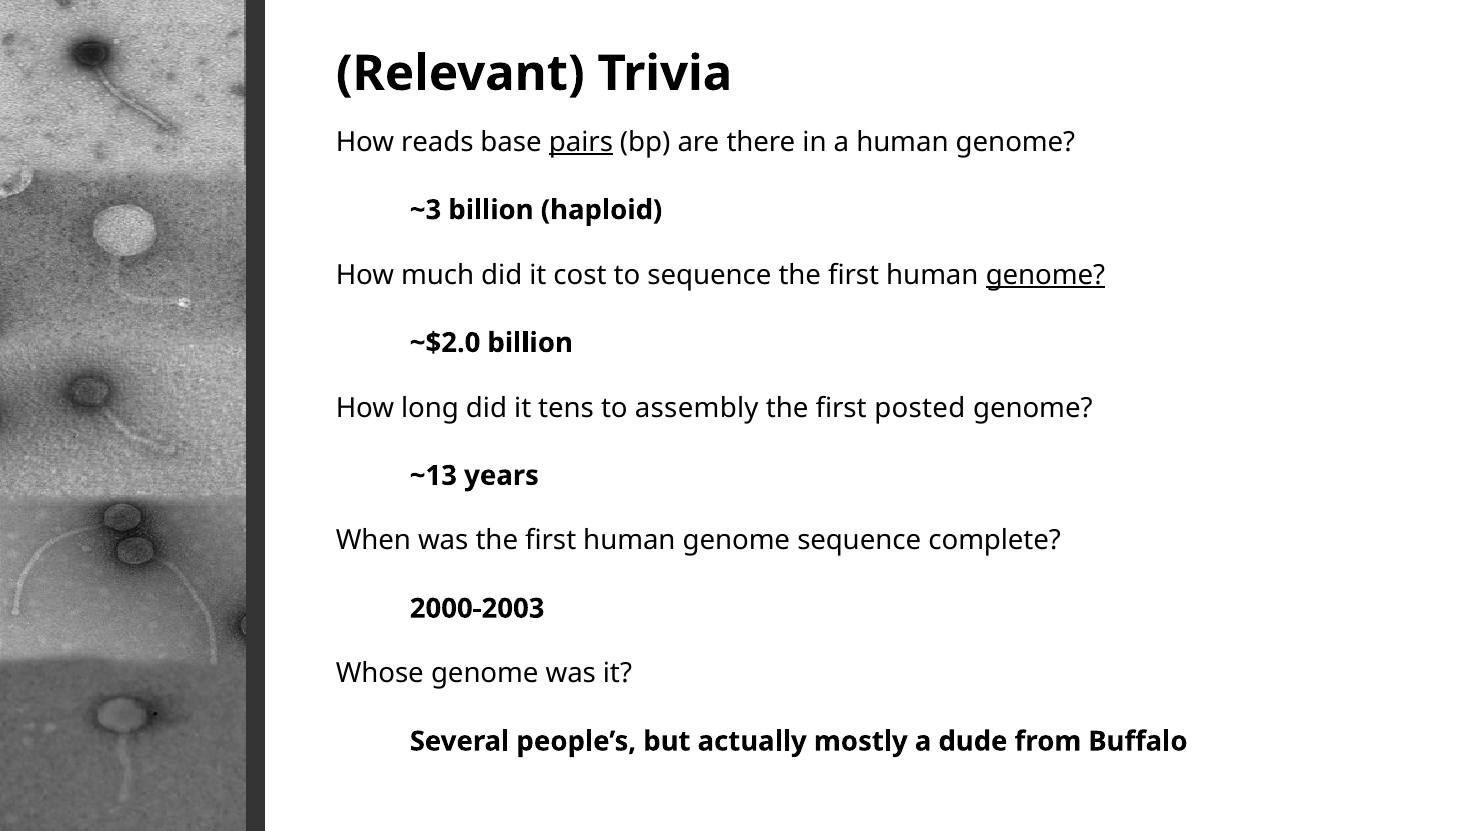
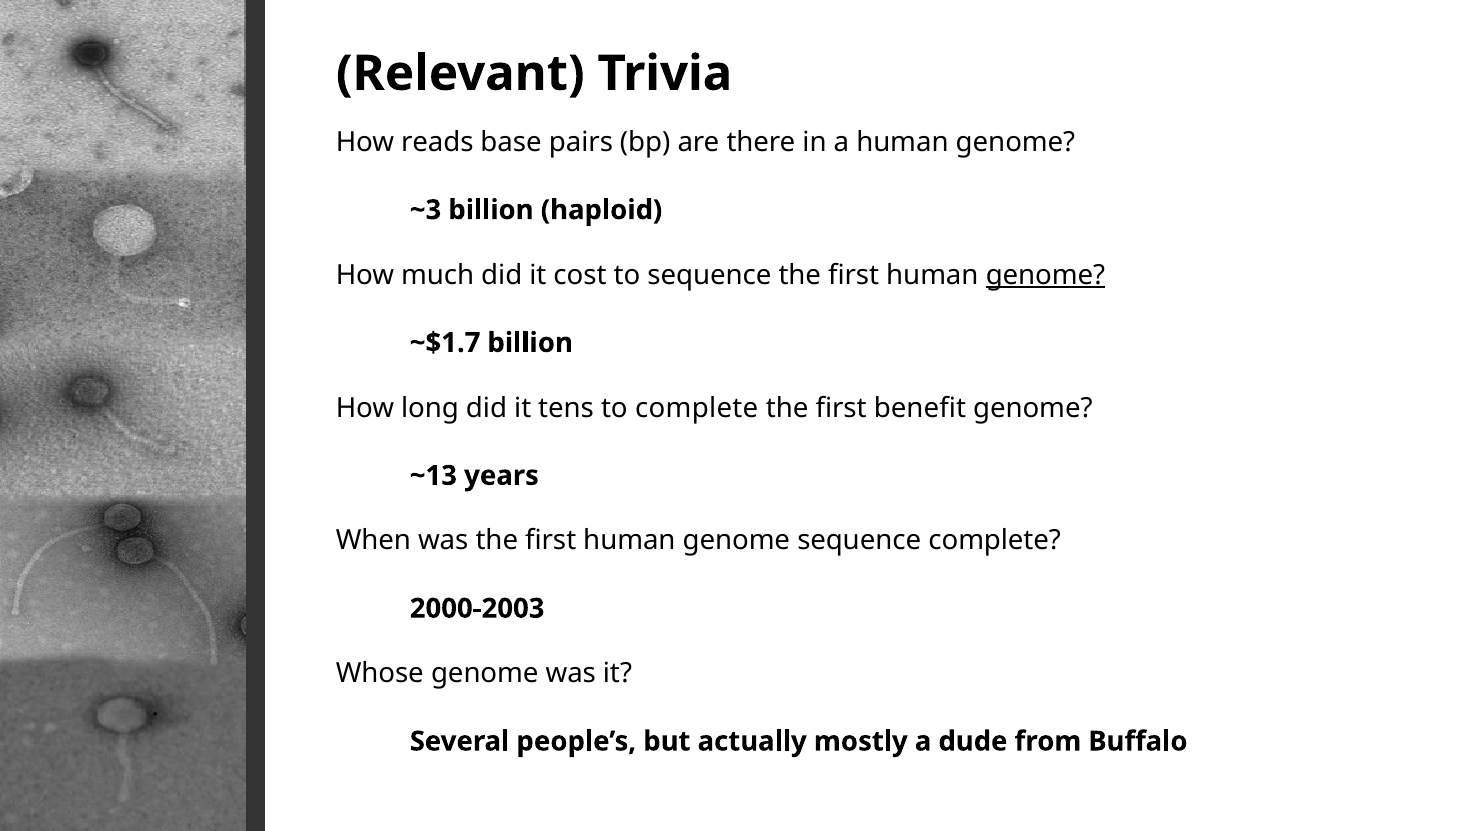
pairs underline: present -> none
~$2.0: ~$2.0 -> ~$1.7
to assembly: assembly -> complete
posted: posted -> benefit
